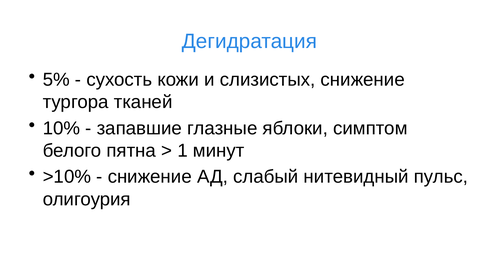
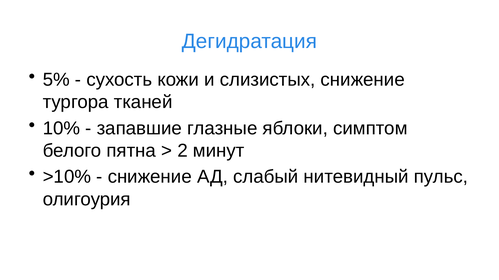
1: 1 -> 2
